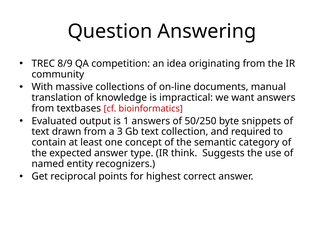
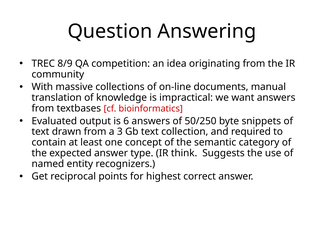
1: 1 -> 6
